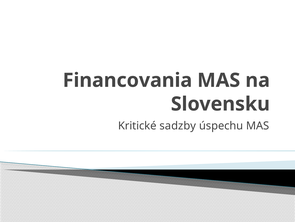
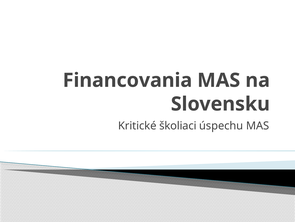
sadzby: sadzby -> školiaci
